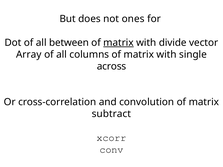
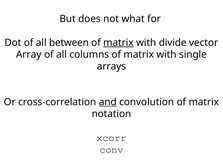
ones: ones -> what
across: across -> arrays
and underline: none -> present
subtract: subtract -> notation
